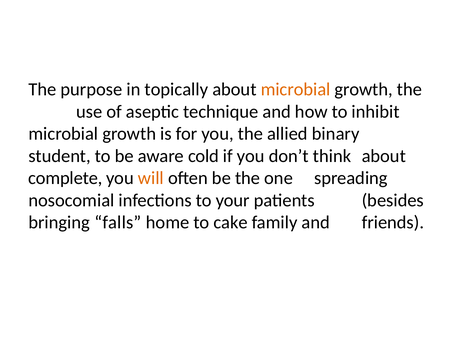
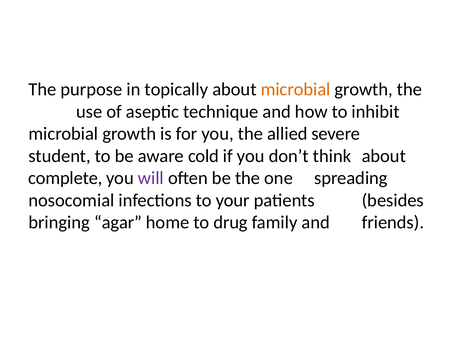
binary: binary -> severe
will colour: orange -> purple
falls: falls -> agar
cake: cake -> drug
